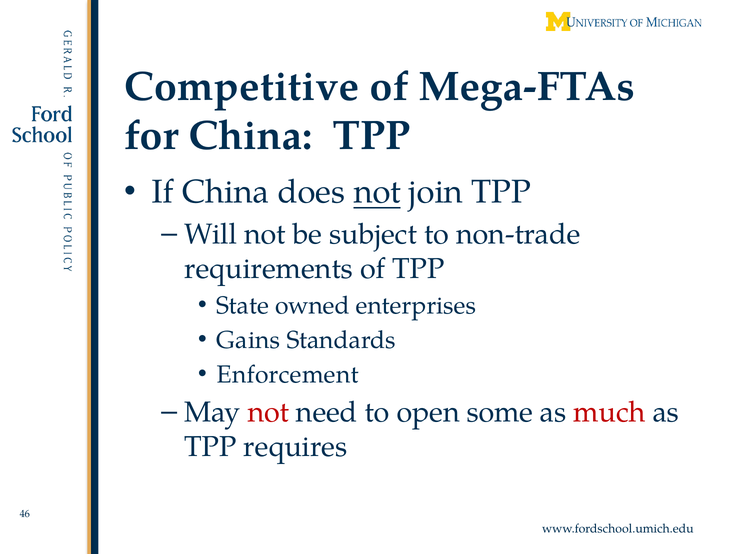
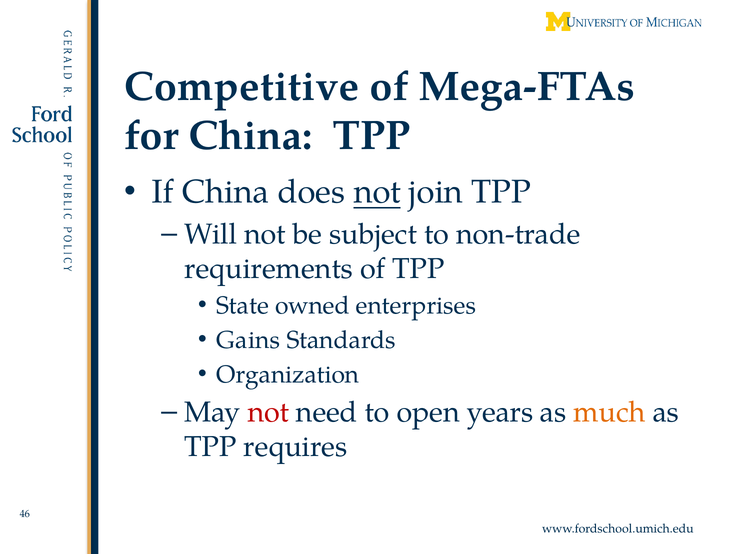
Enforcement: Enforcement -> Organization
some: some -> years
much colour: red -> orange
